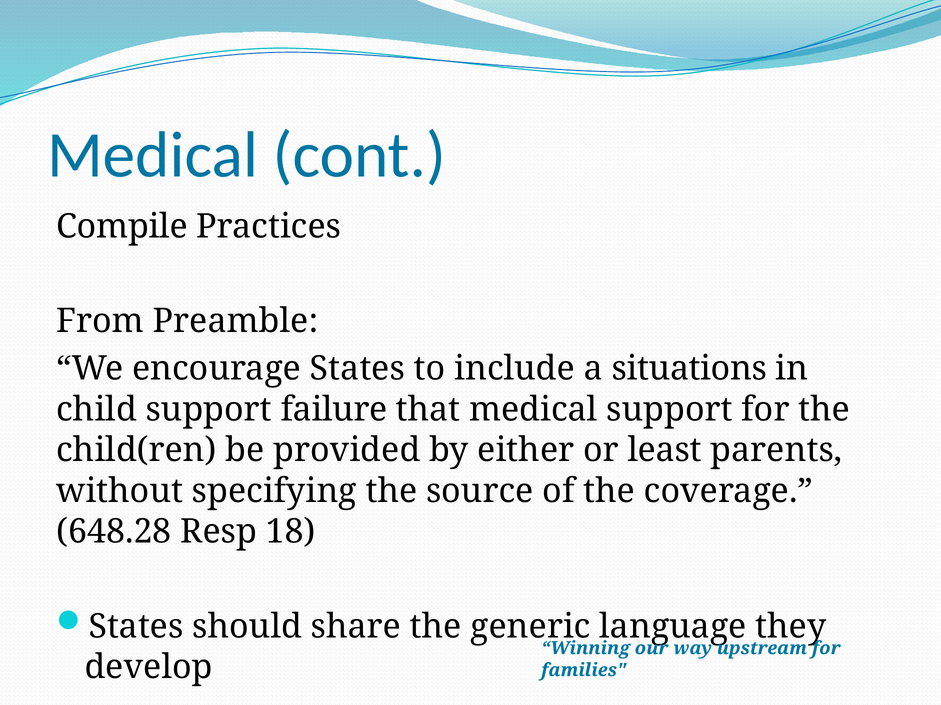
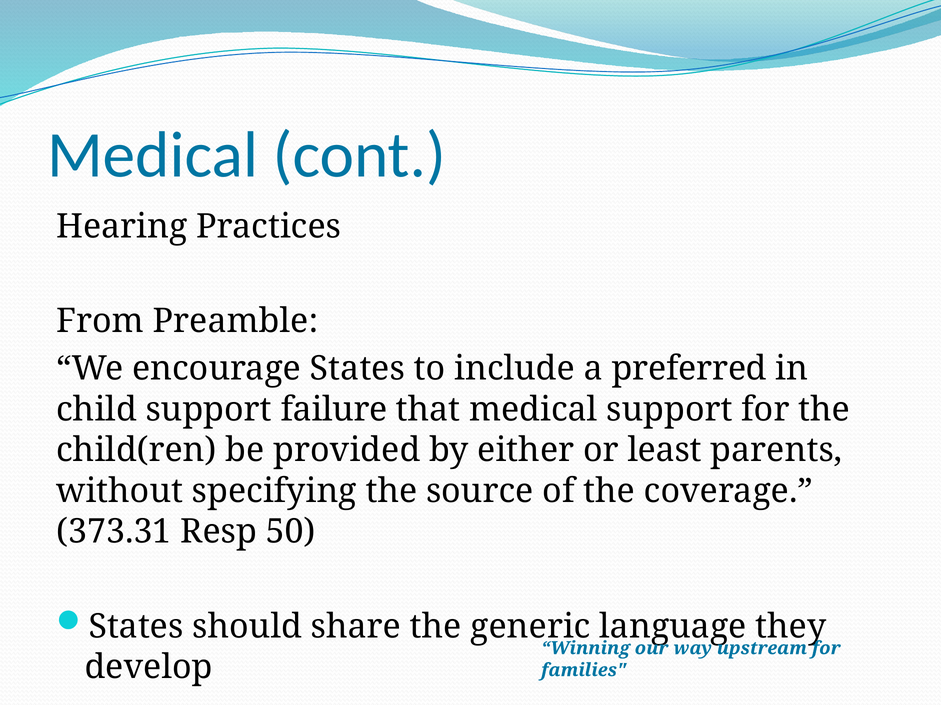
Compile: Compile -> Hearing
situations: situations -> preferred
648.28: 648.28 -> 373.31
18: 18 -> 50
